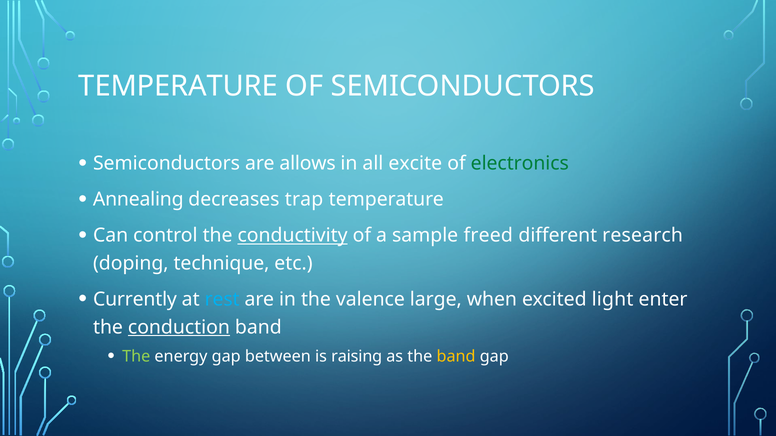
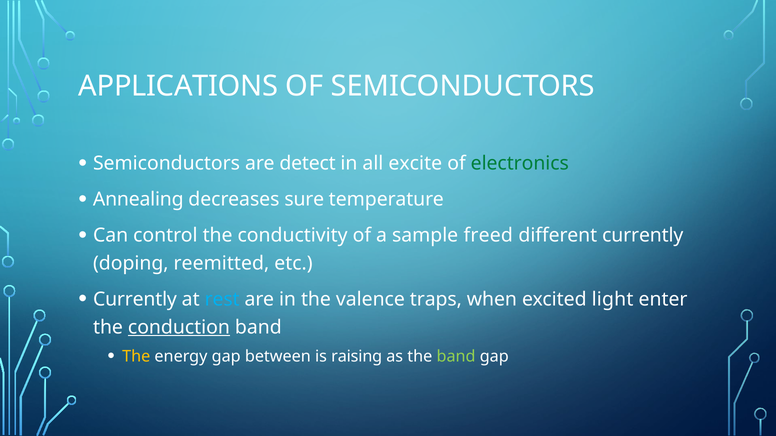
TEMPERATURE at (178, 86): TEMPERATURE -> APPLICATIONS
allows: allows -> detect
trap: trap -> sure
conductivity underline: present -> none
different research: research -> currently
technique: technique -> reemitted
large: large -> traps
The at (136, 357) colour: light green -> yellow
band at (456, 357) colour: yellow -> light green
